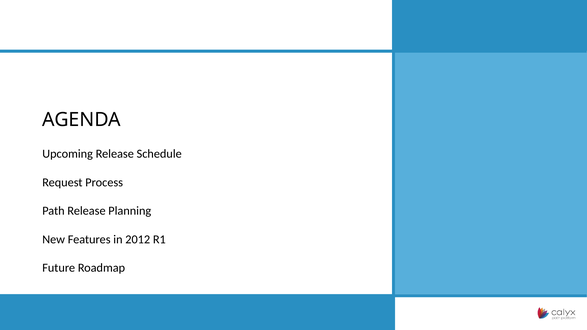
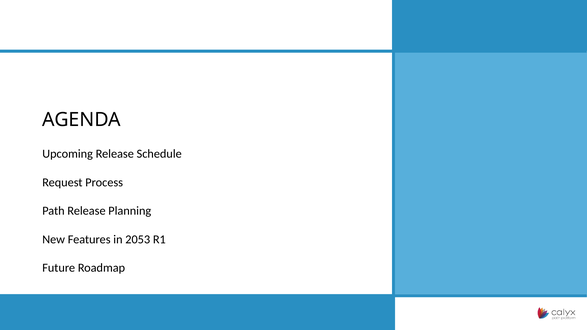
2012: 2012 -> 2053
